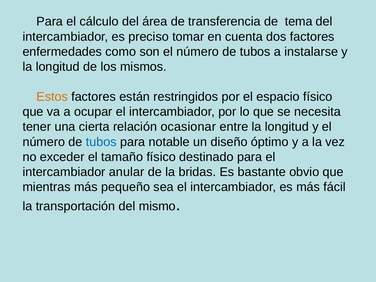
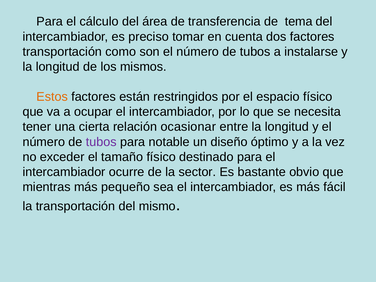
enfermedades at (62, 52): enfermedades -> transportación
tubos at (101, 142) colour: blue -> purple
anular: anular -> ocurre
bridas: bridas -> sector
